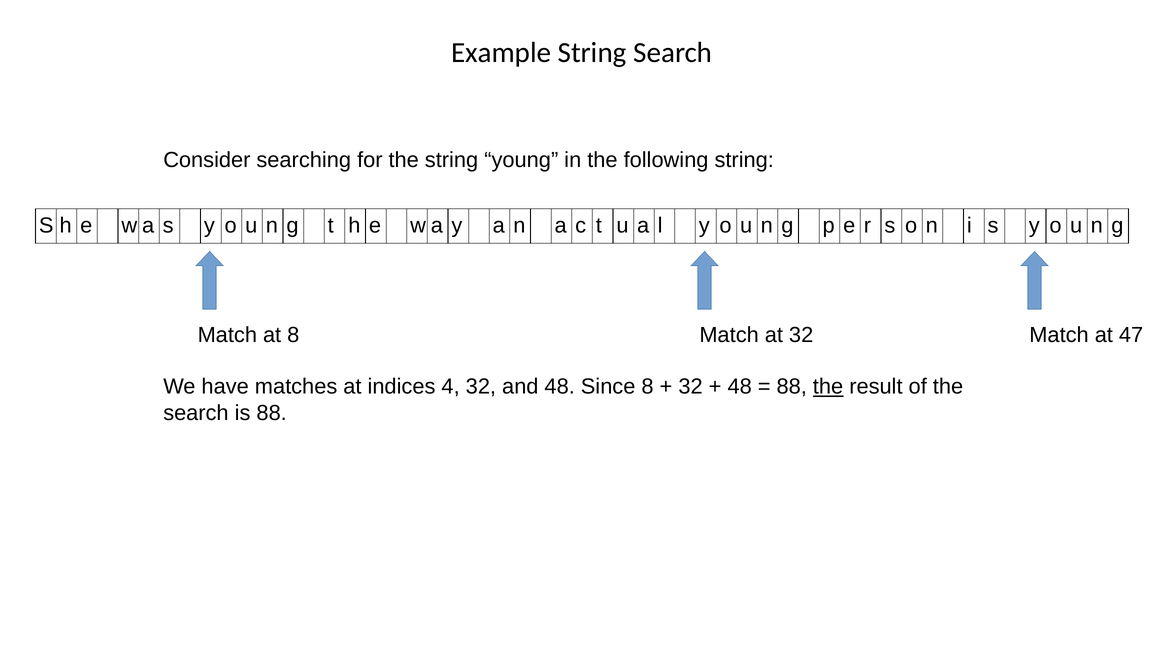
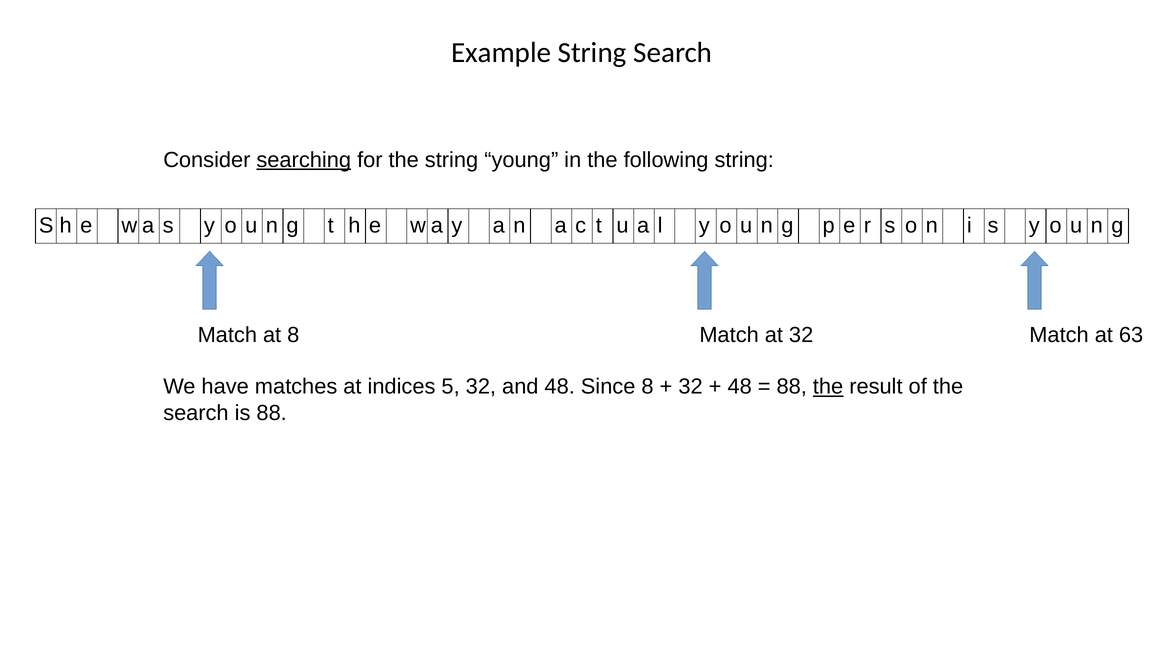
searching underline: none -> present
47: 47 -> 63
4: 4 -> 5
